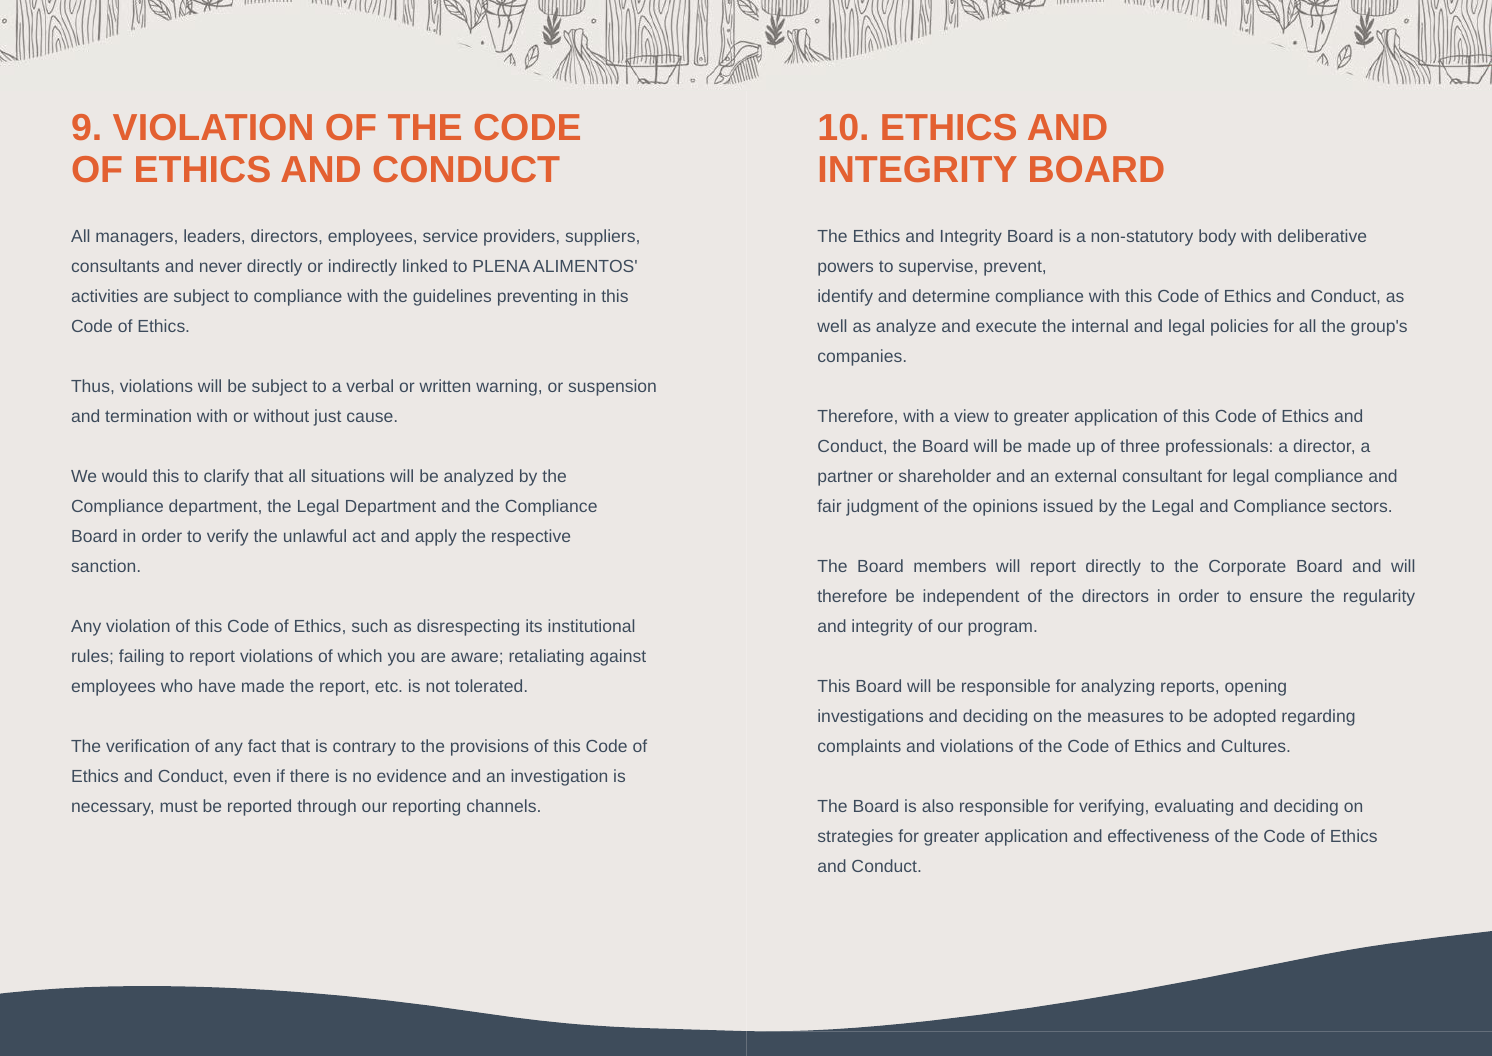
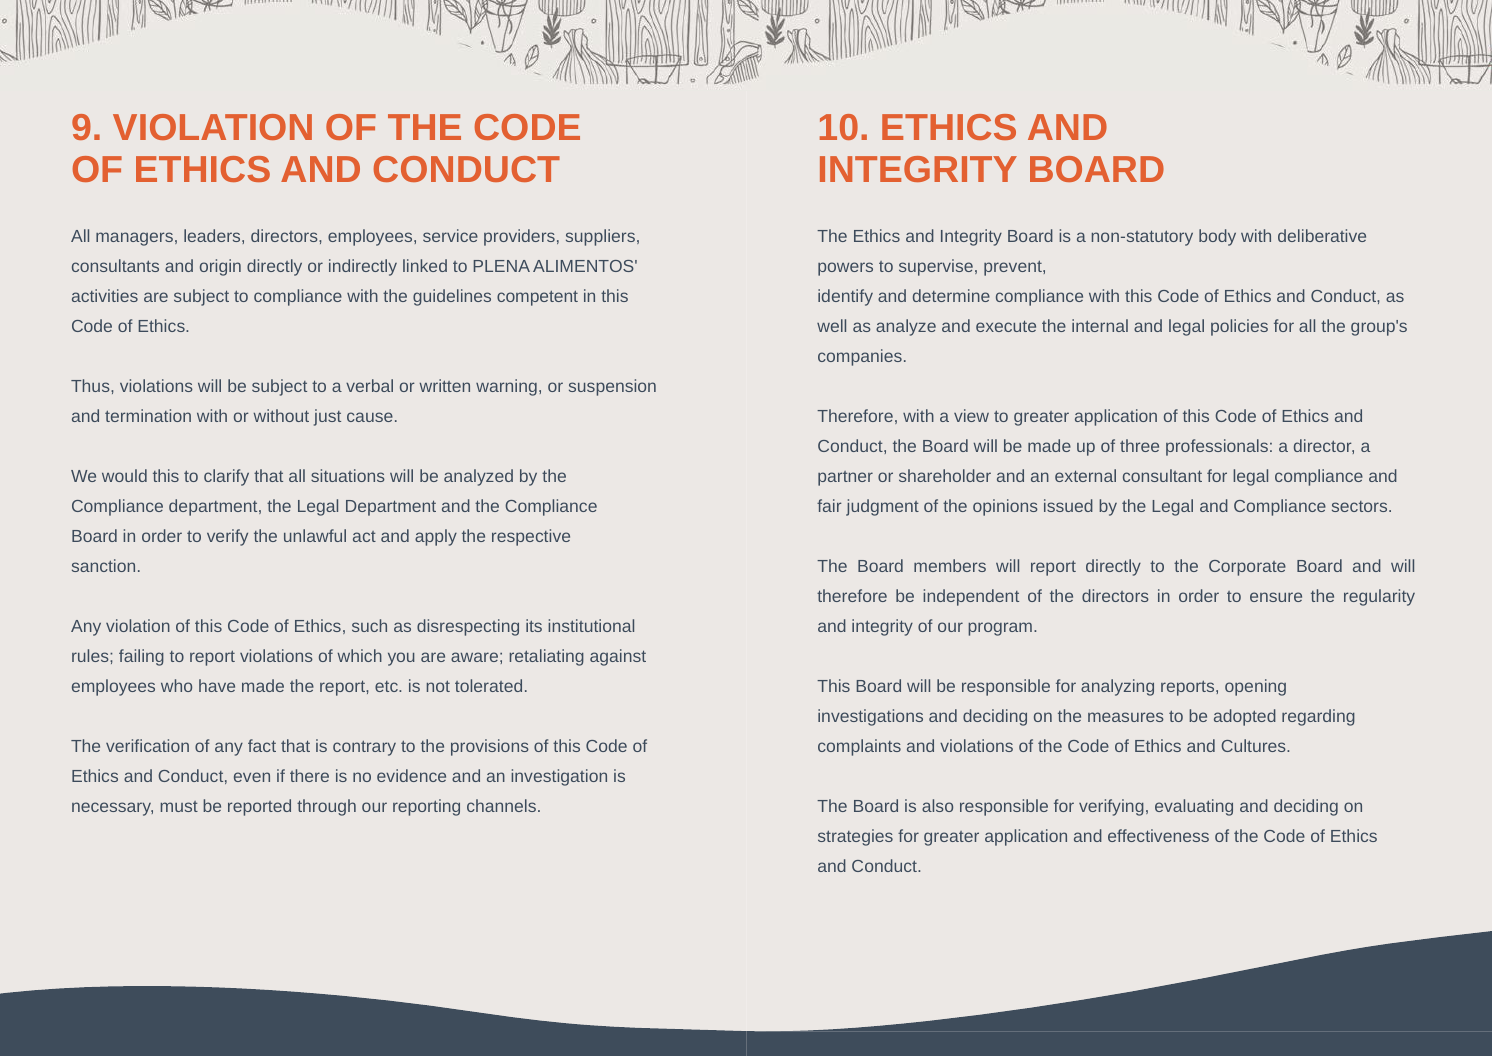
never: never -> origin
preventing: preventing -> competent
